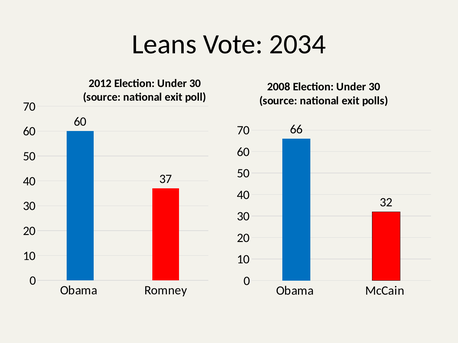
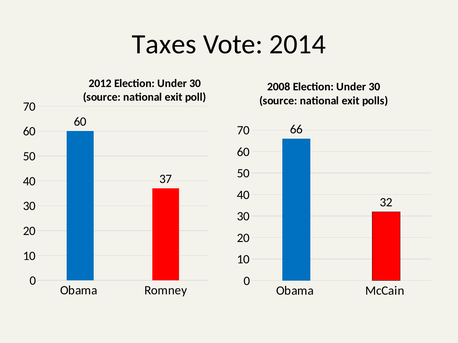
Leans: Leans -> Taxes
2034: 2034 -> 2014
